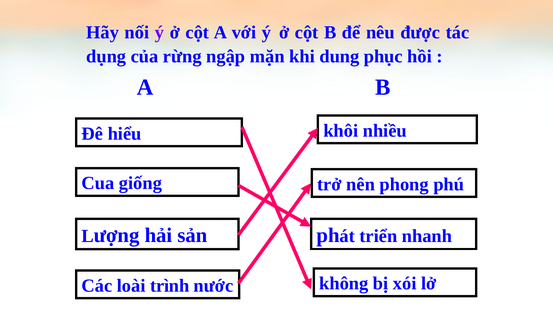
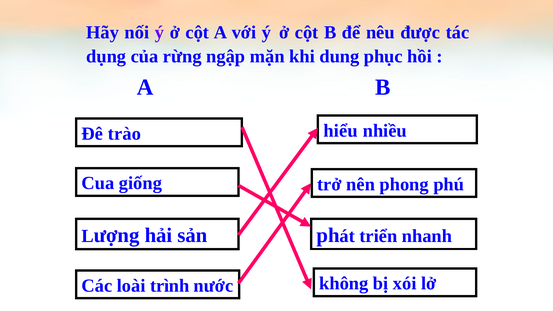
khôi: khôi -> hiểu
hiểu: hiểu -> trào
